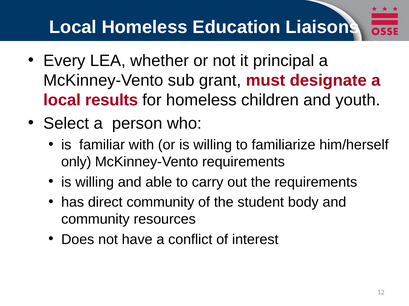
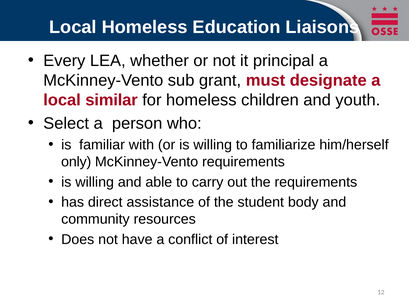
results: results -> similar
direct community: community -> assistance
